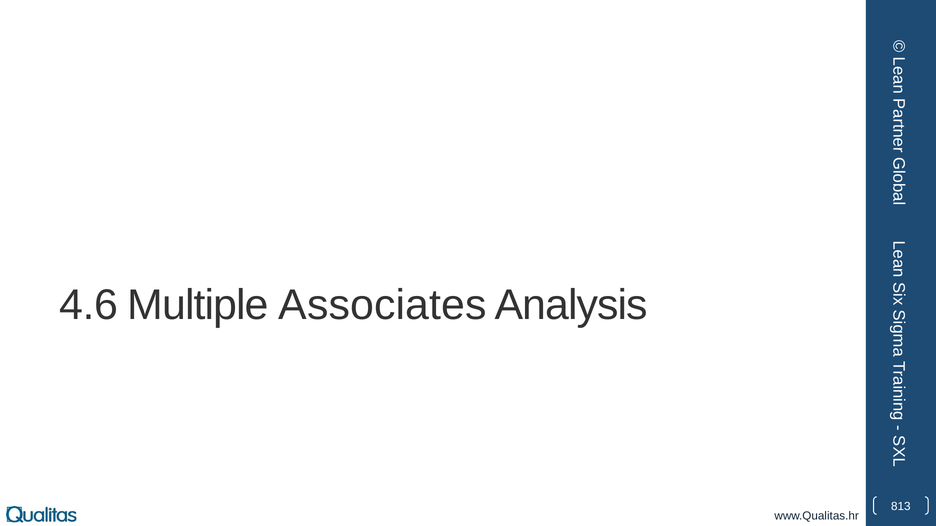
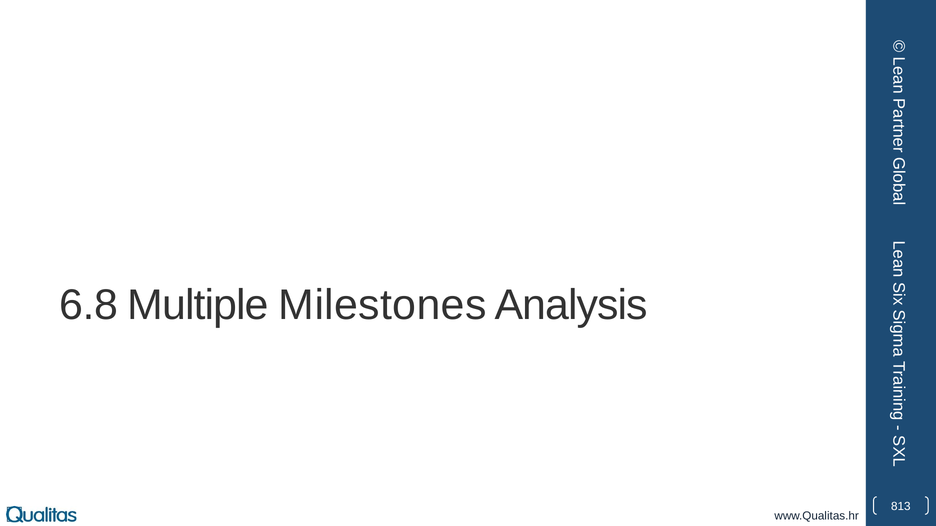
4.6: 4.6 -> 6.8
Associates: Associates -> Milestones
